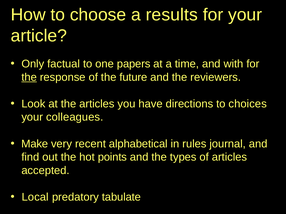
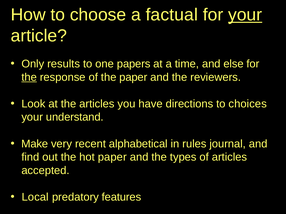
results: results -> factual
your at (245, 15) underline: none -> present
factual: factual -> results
with: with -> else
the future: future -> paper
colleagues: colleagues -> understand
hot points: points -> paper
tabulate: tabulate -> features
